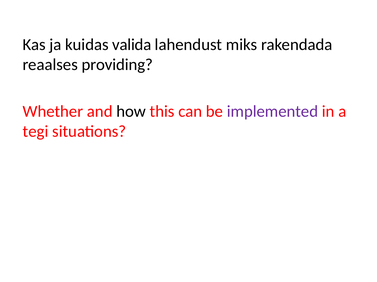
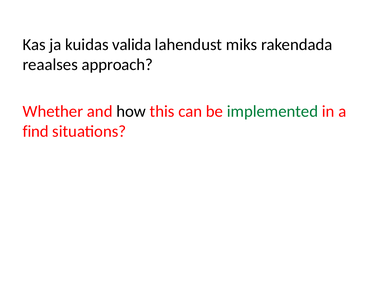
providing: providing -> approach
implemented colour: purple -> green
tegi: tegi -> find
